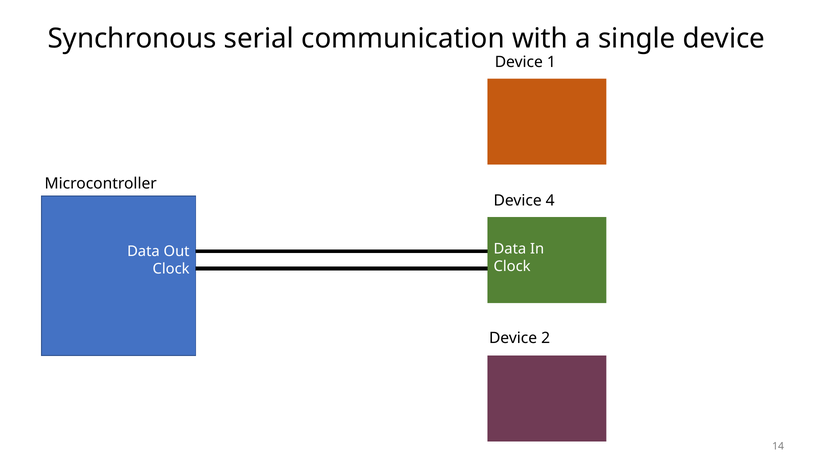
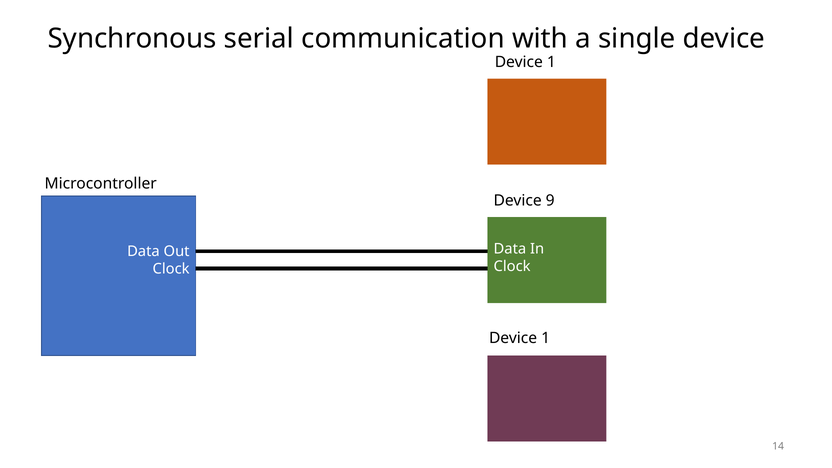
4: 4 -> 9
2 at (546, 338): 2 -> 1
